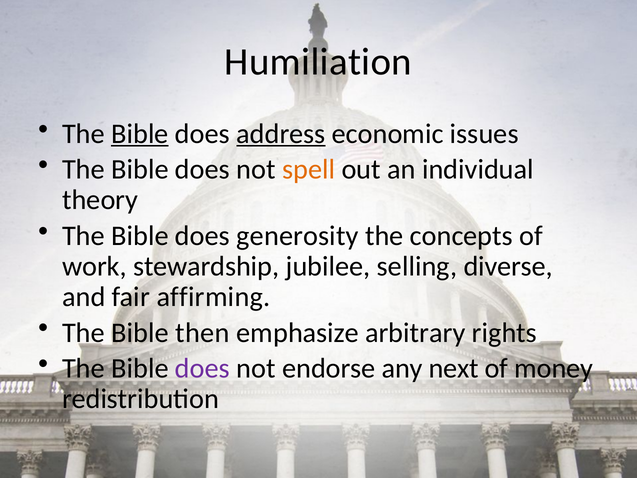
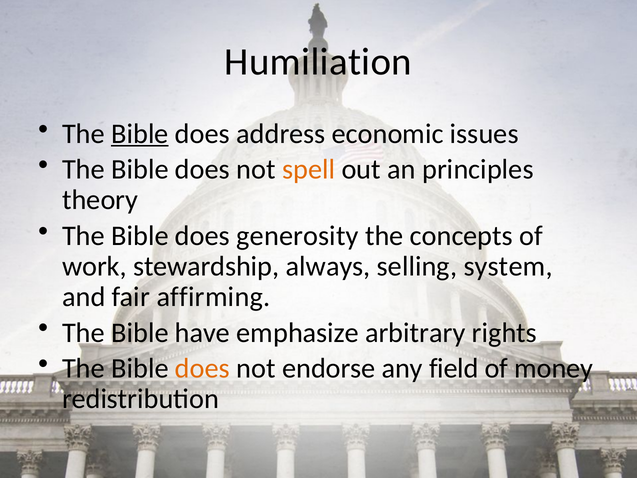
address underline: present -> none
individual: individual -> principles
jubilee: jubilee -> always
diverse: diverse -> system
then: then -> have
does at (202, 368) colour: purple -> orange
next: next -> field
